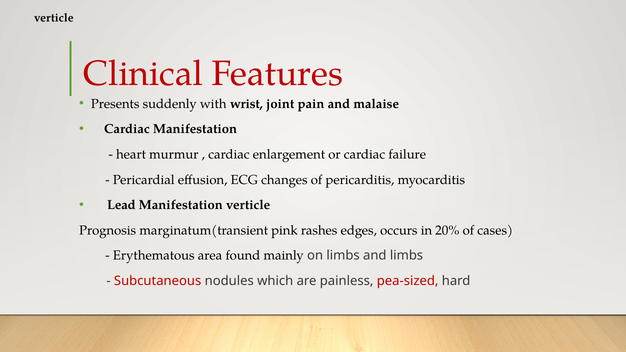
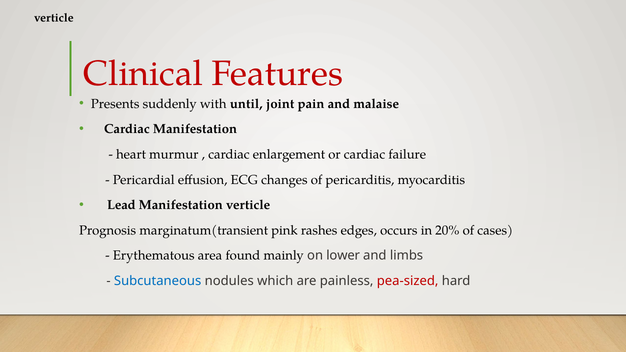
wrist: wrist -> until
on limbs: limbs -> lower
Subcutaneous colour: red -> blue
